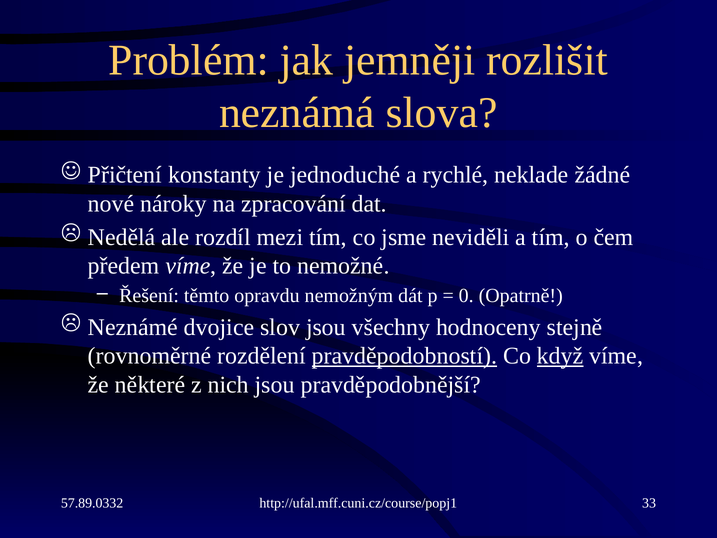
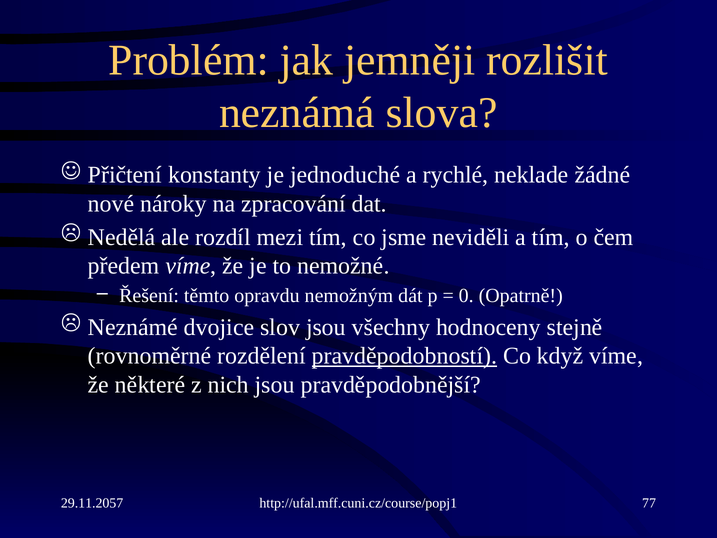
když underline: present -> none
57.89.0332: 57.89.0332 -> 29.11.2057
33: 33 -> 77
